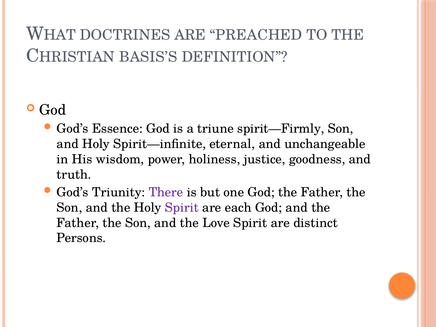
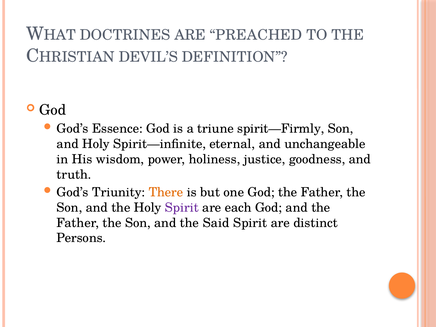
BASIS’S: BASIS’S -> DEVIL’S
There colour: purple -> orange
Love: Love -> Said
